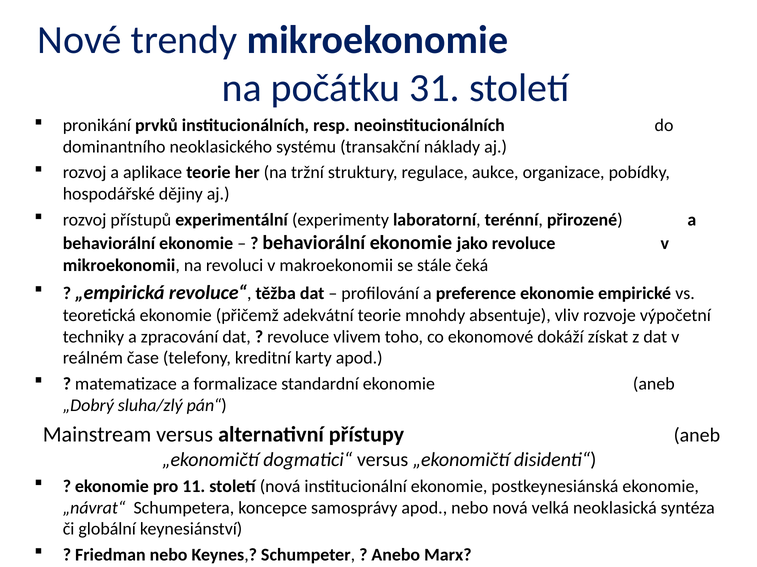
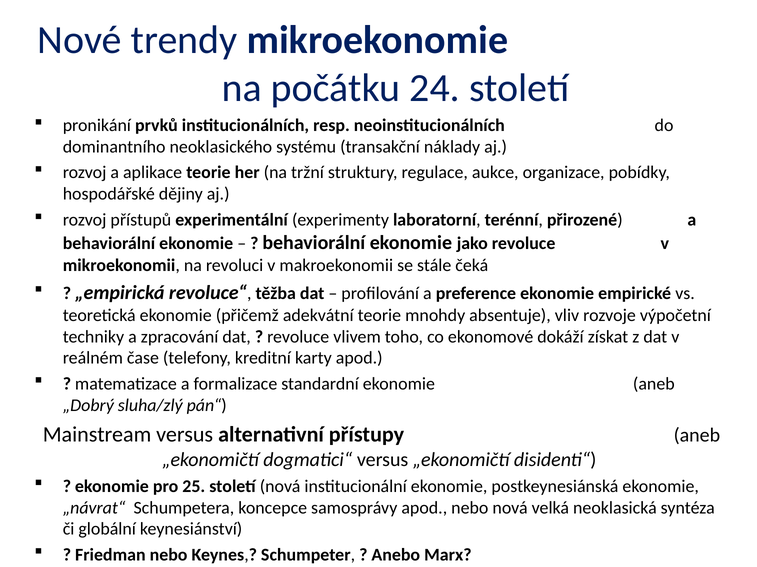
31: 31 -> 24
11: 11 -> 25
